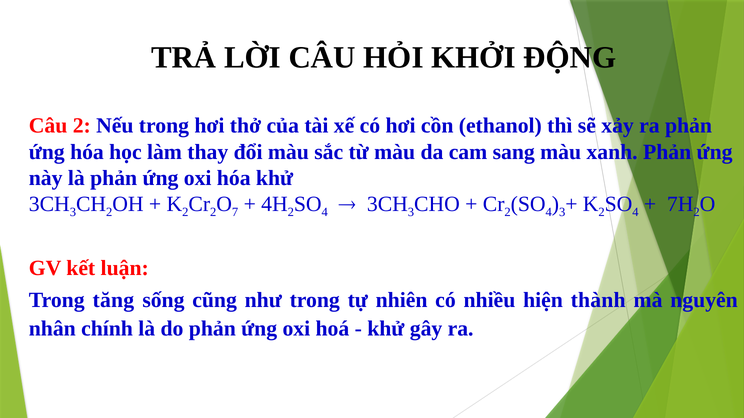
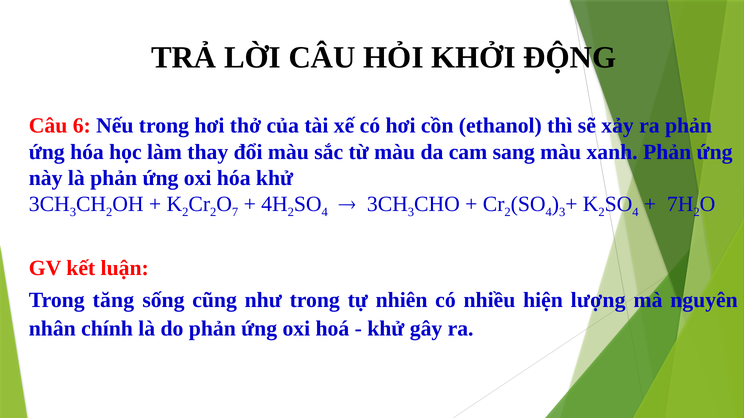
Câu 2: 2 -> 6
thành: thành -> lượng
